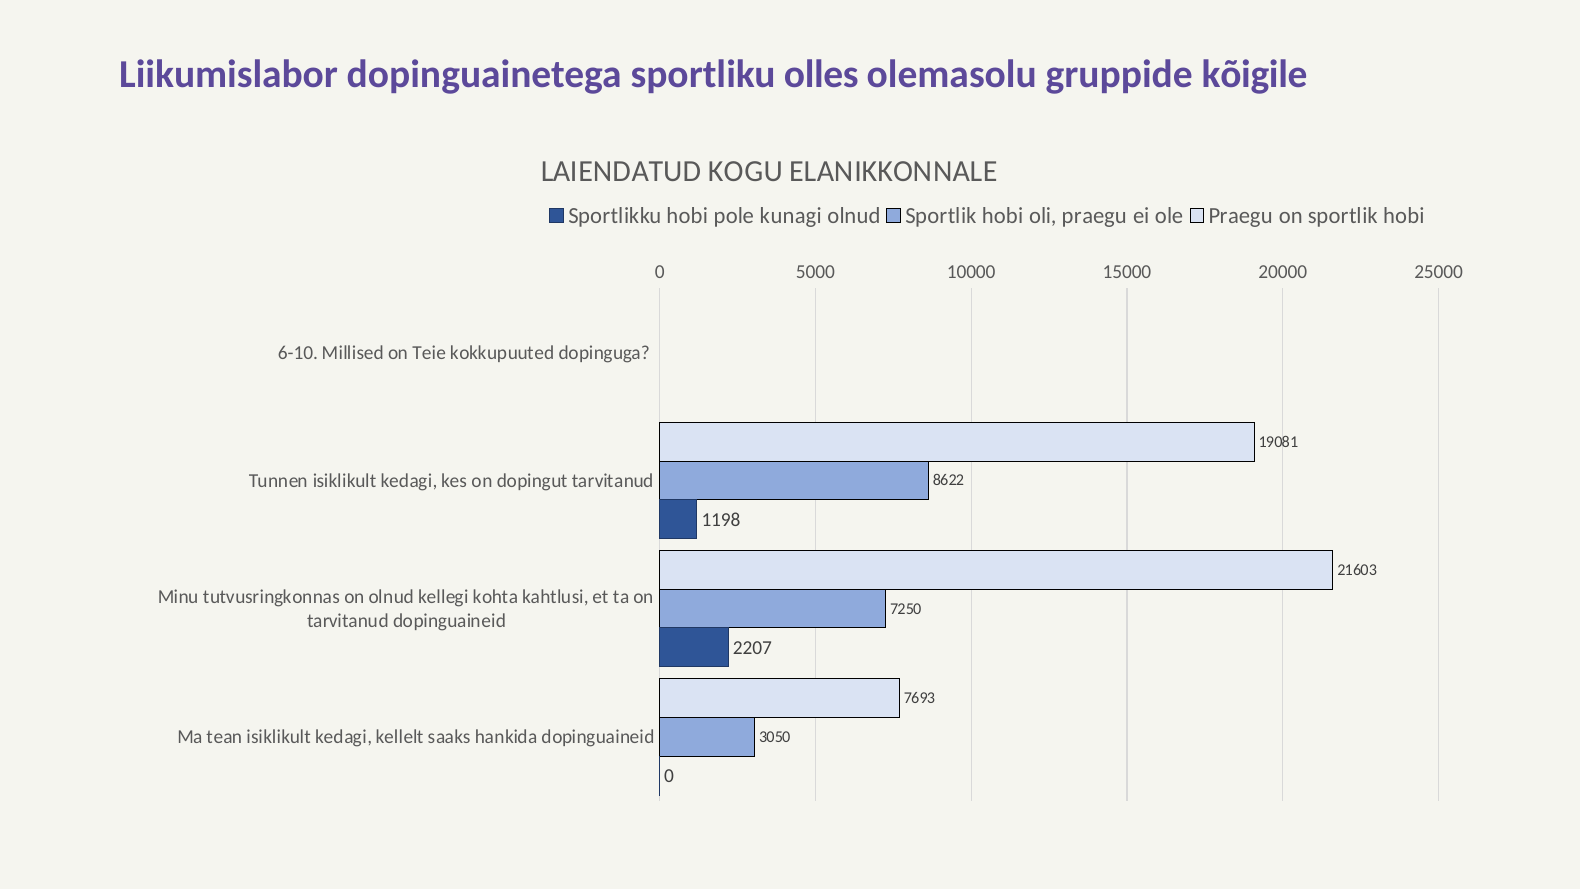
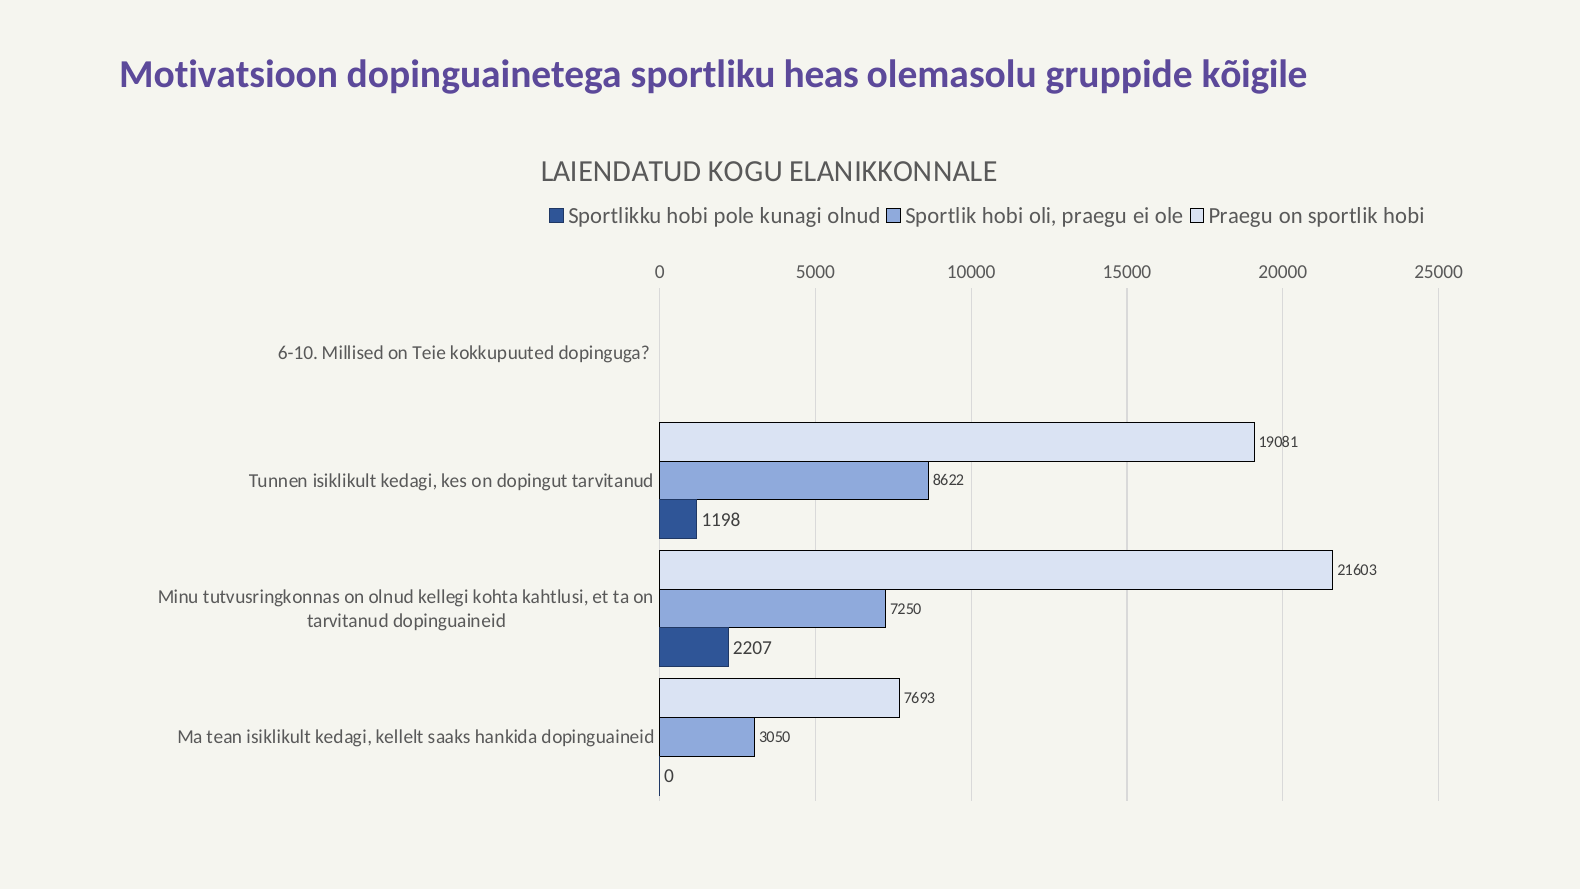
Liikumislabor: Liikumislabor -> Motivatsioon
olles: olles -> heas
